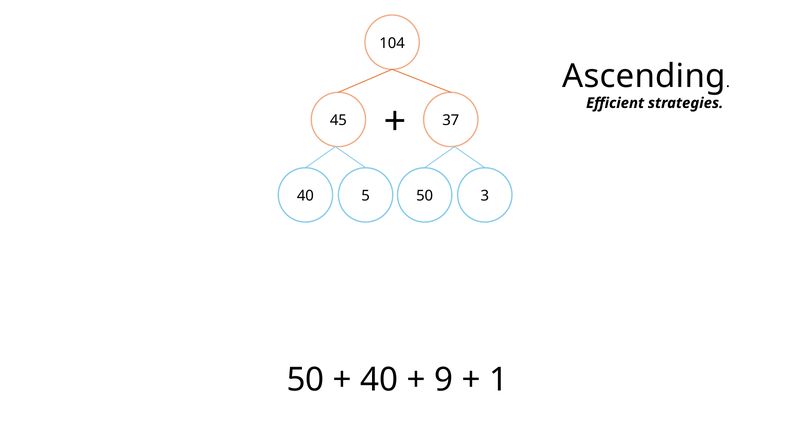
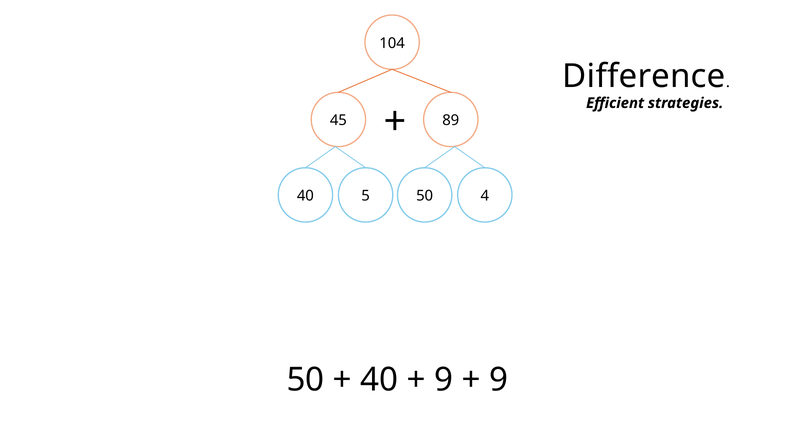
Ascending: Ascending -> Difference
37: 37 -> 89
3: 3 -> 4
1 at (499, 380): 1 -> 9
